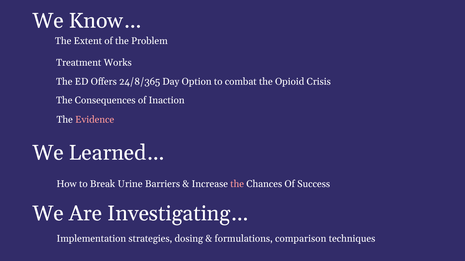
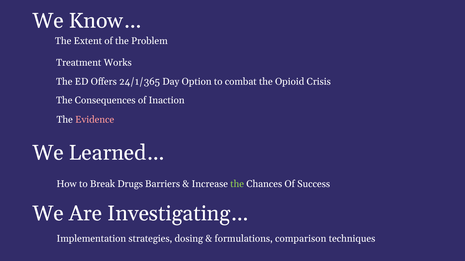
24/8/365: 24/8/365 -> 24/1/365
Urine: Urine -> Drugs
the at (237, 184) colour: pink -> light green
